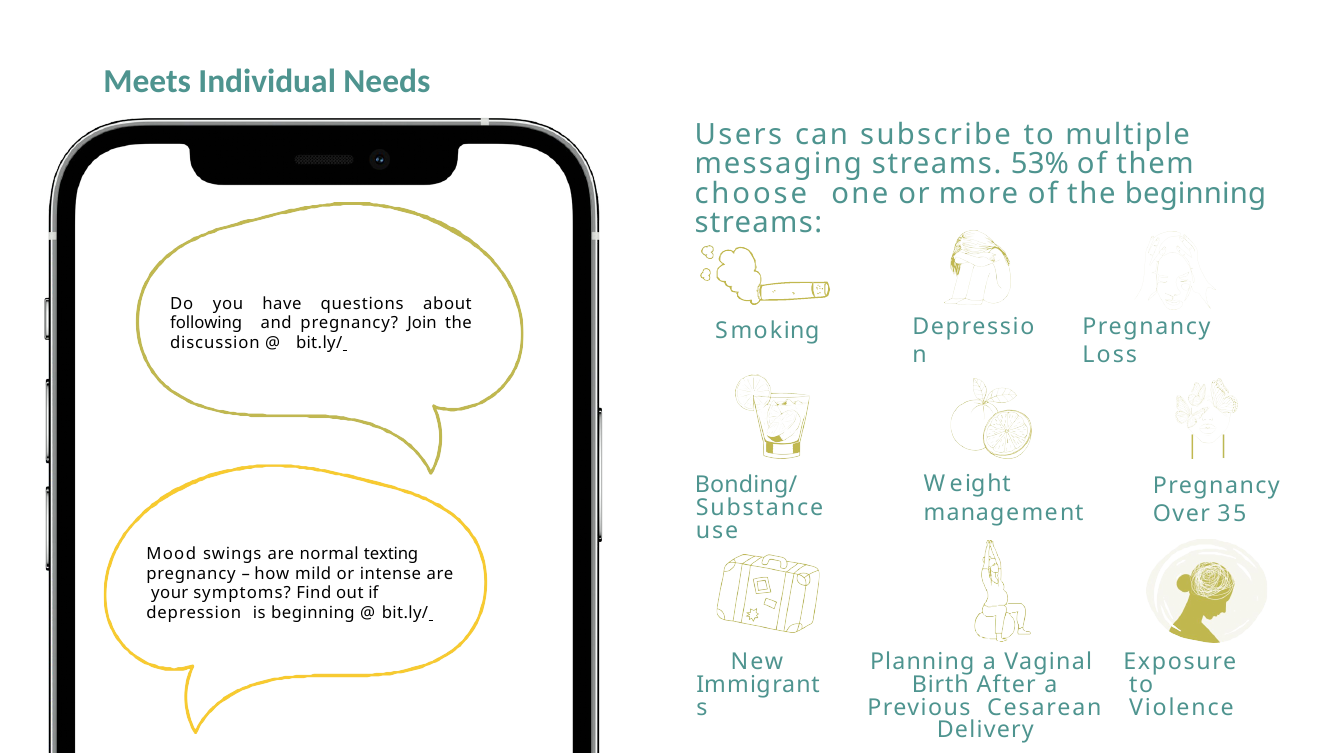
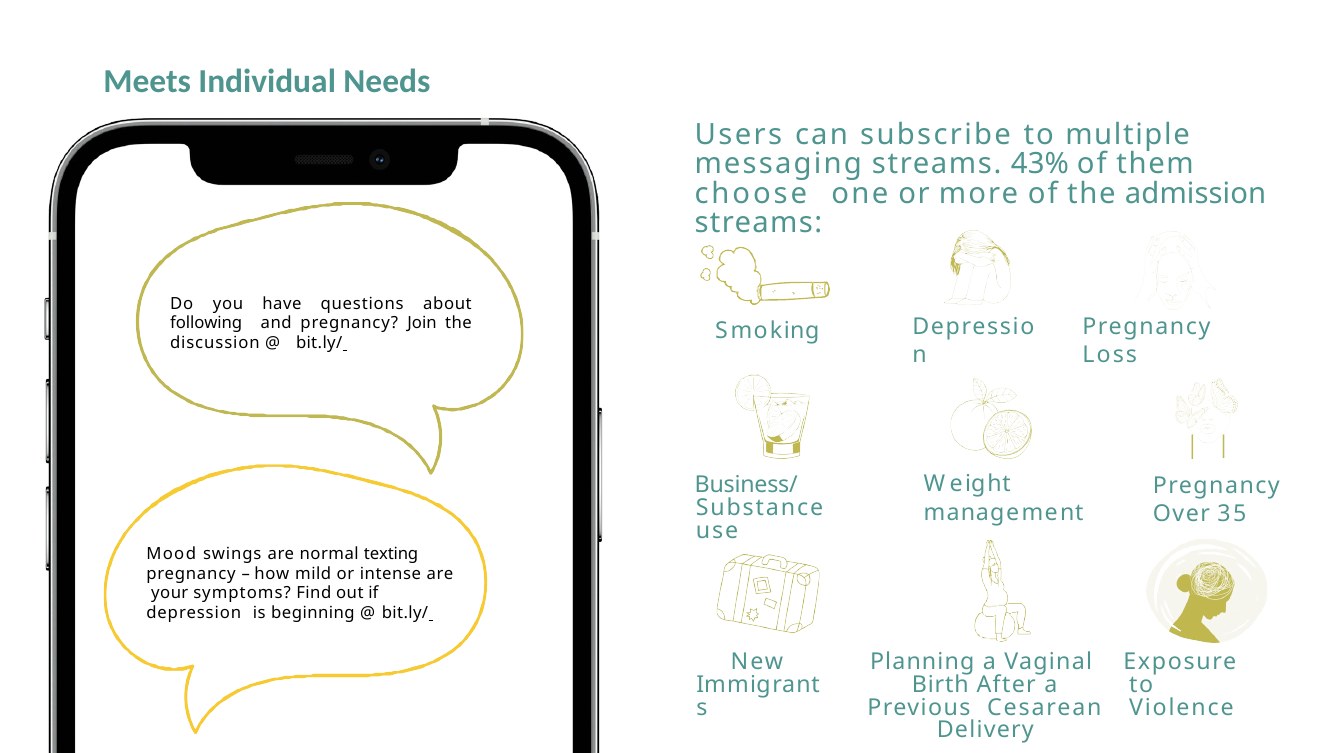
53%: 53% -> 43%
the beginning: beginning -> admission
Bonding/: Bonding/ -> Business/
